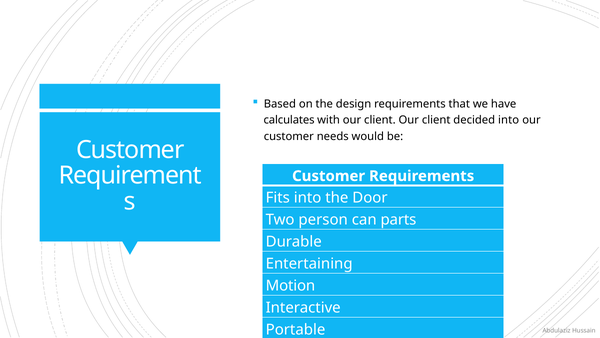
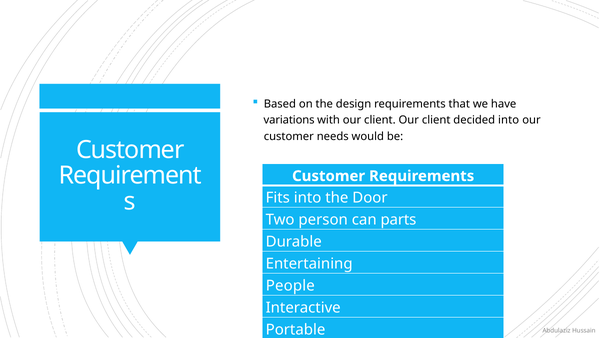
calculates: calculates -> variations
Motion: Motion -> People
